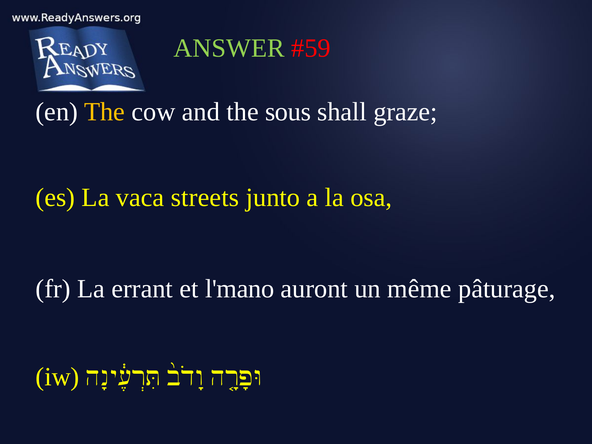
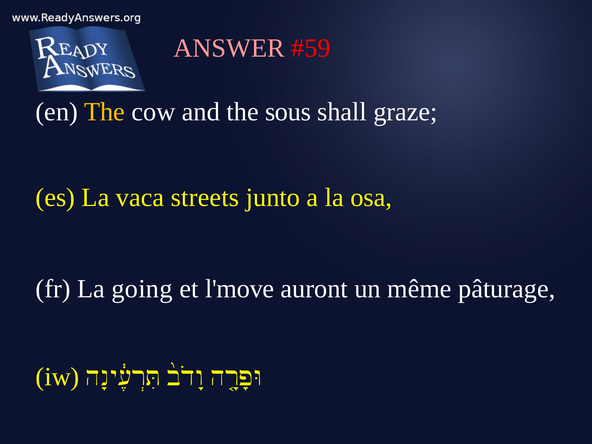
ANSWER colour: light green -> pink
errant: errant -> going
l'mano: l'mano -> l'move
